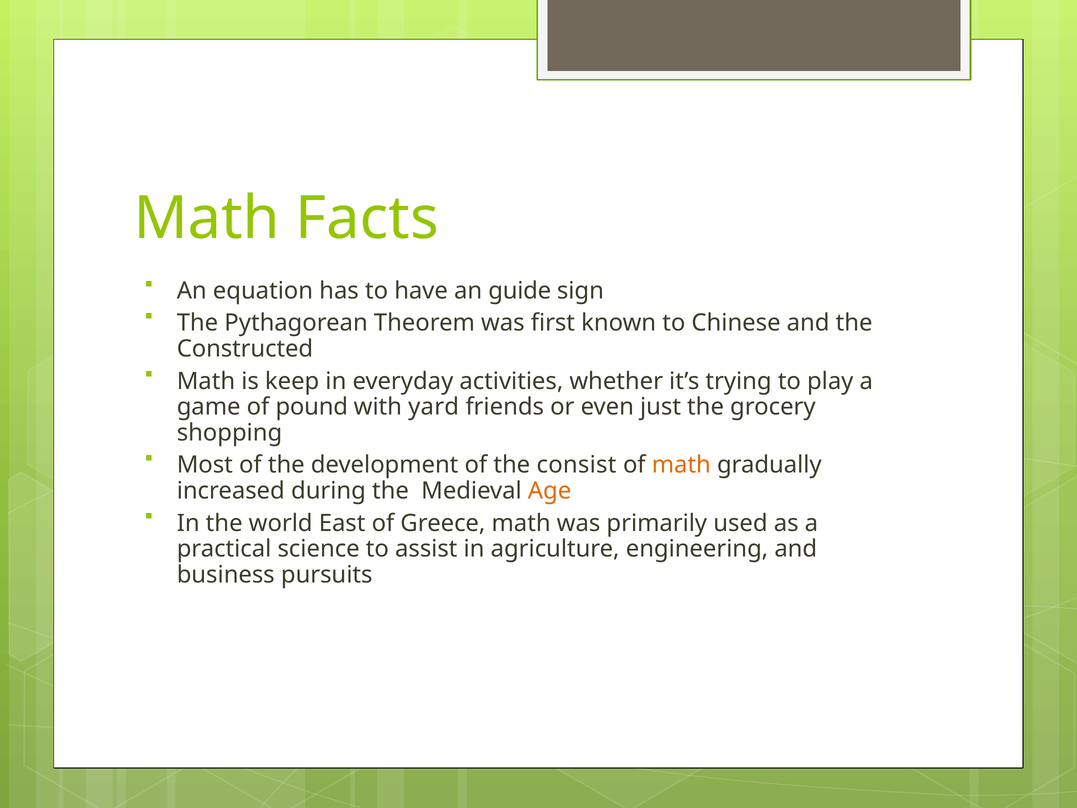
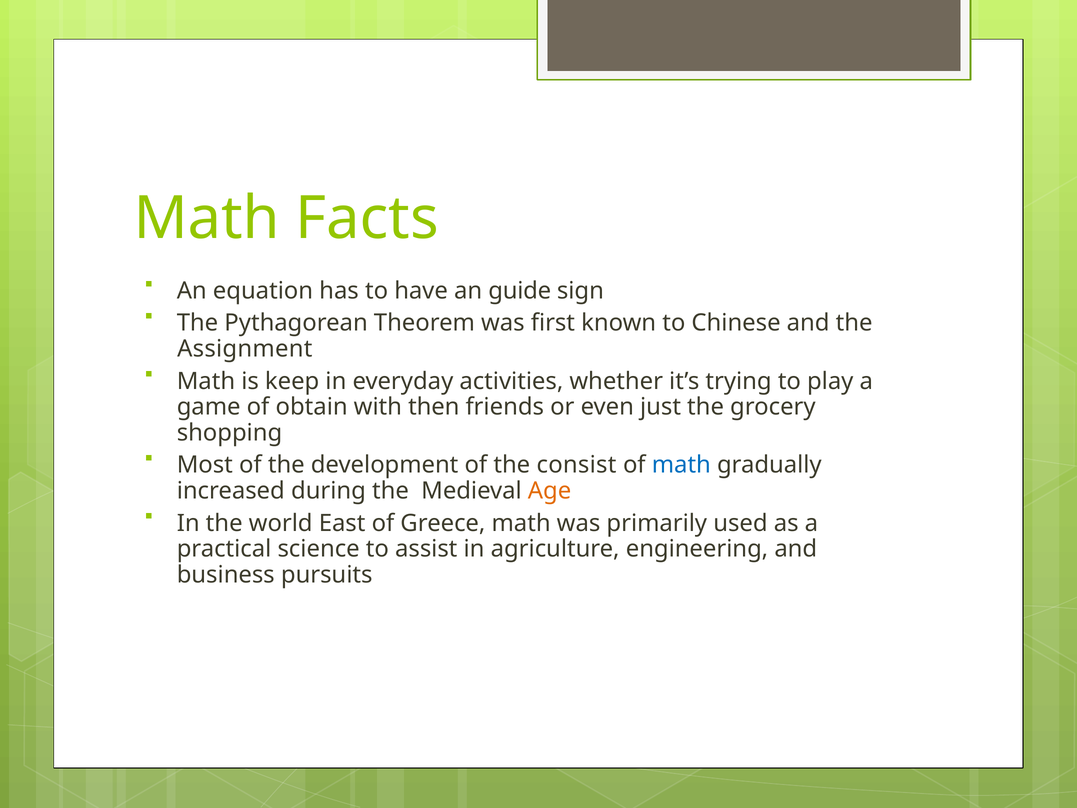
Constructed: Constructed -> Assignment
pound: pound -> obtain
yard: yard -> then
math at (681, 465) colour: orange -> blue
